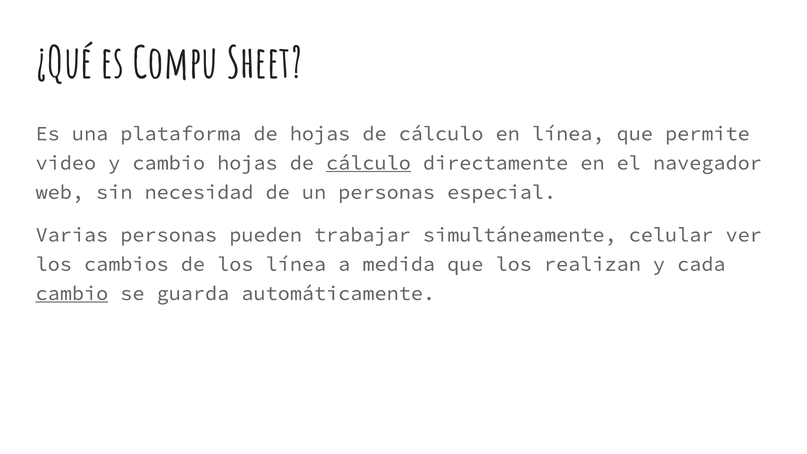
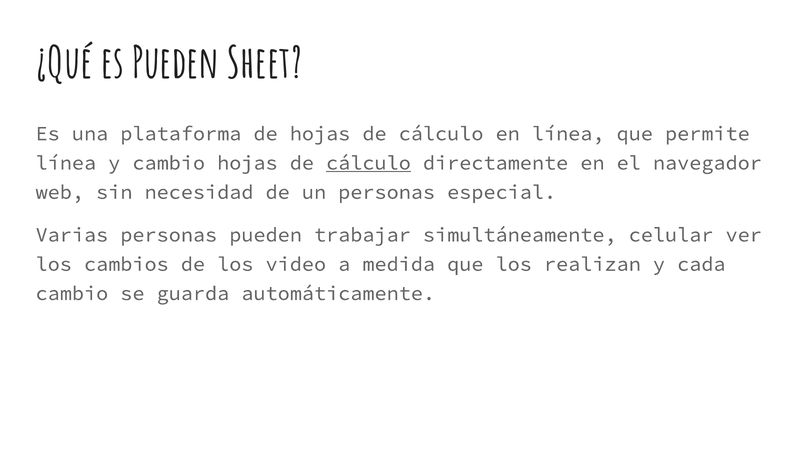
es Compu: Compu -> Pueden
video at (66, 163): video -> línea
los línea: línea -> video
cambio at (72, 293) underline: present -> none
